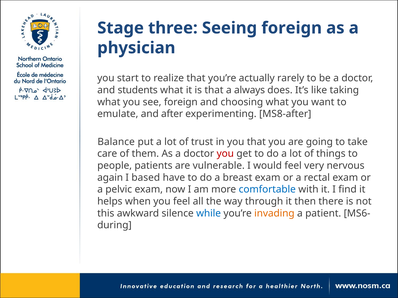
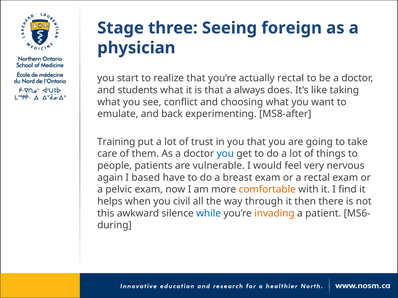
actually rarely: rarely -> rectal
see foreign: foreign -> conflict
after: after -> back
Balance: Balance -> Training
you at (225, 154) colour: red -> blue
comfortable colour: blue -> orange
you feel: feel -> civil
